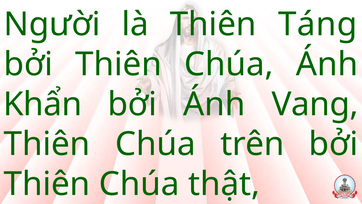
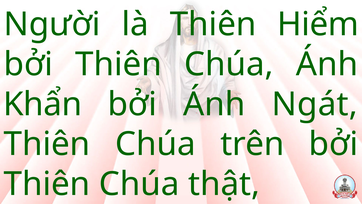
Táng: Táng -> Hiểm
Vang: Vang -> Ngát
